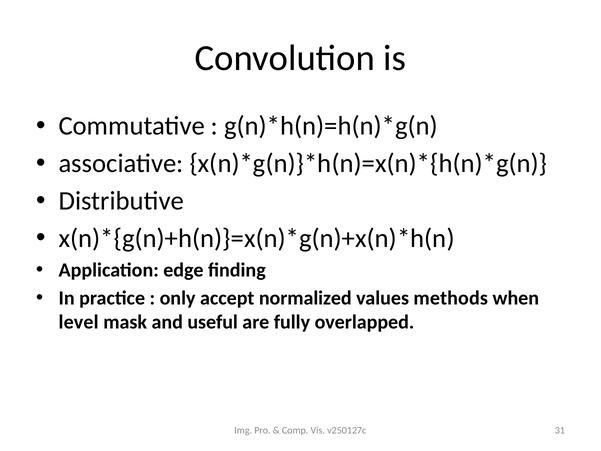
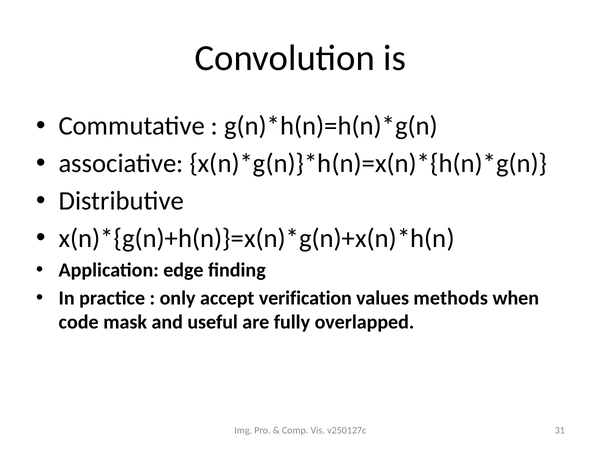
normalized: normalized -> verification
level: level -> code
